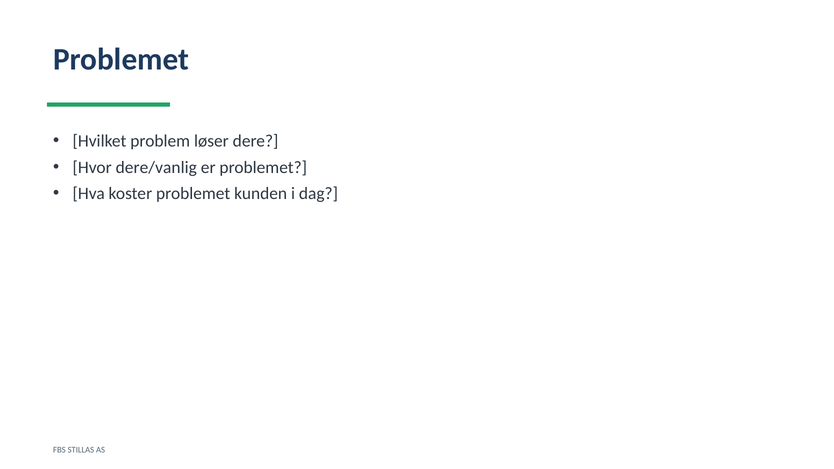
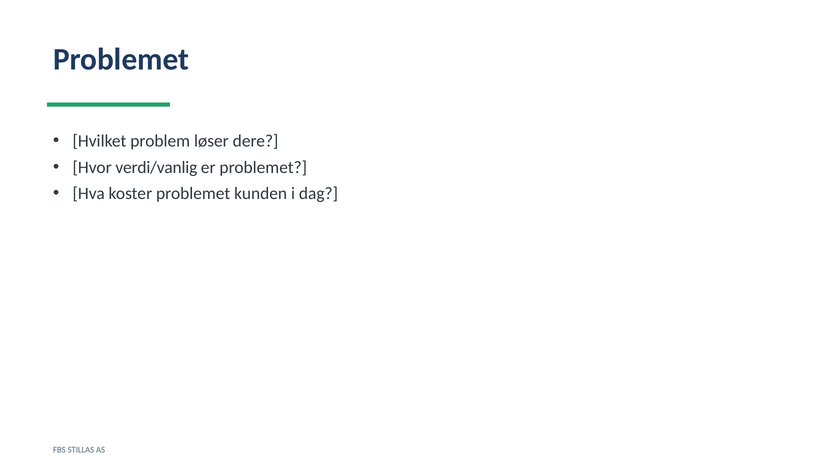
dere/vanlig: dere/vanlig -> verdi/vanlig
